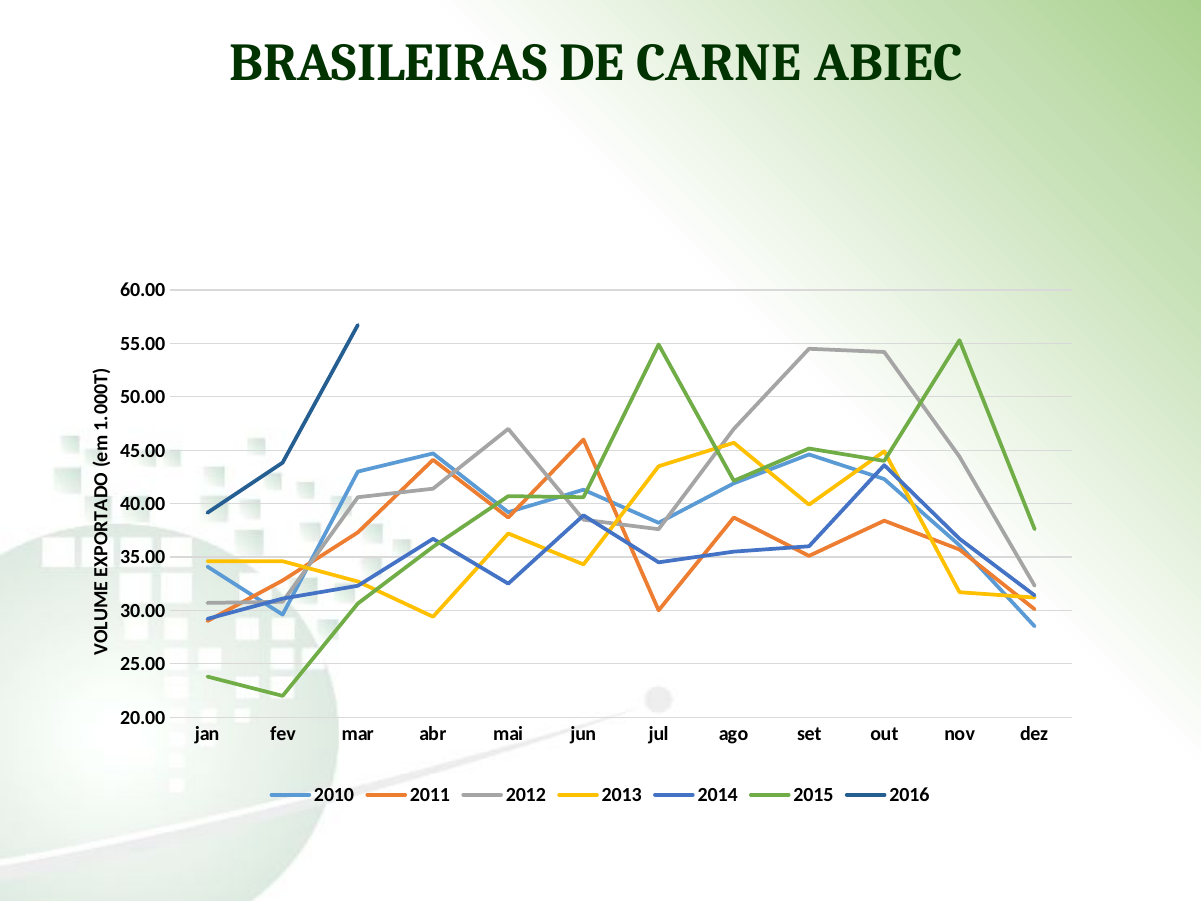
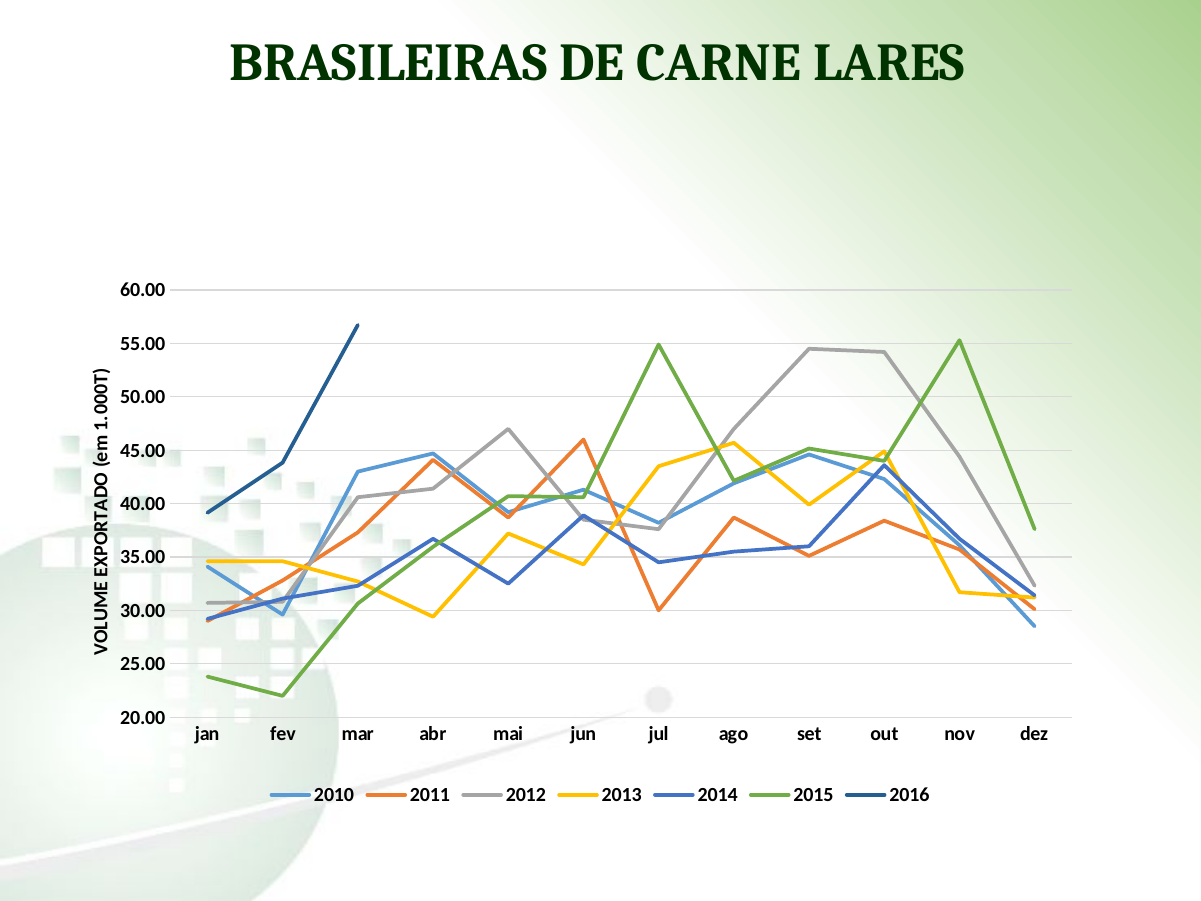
ABIEC: ABIEC -> LARES
